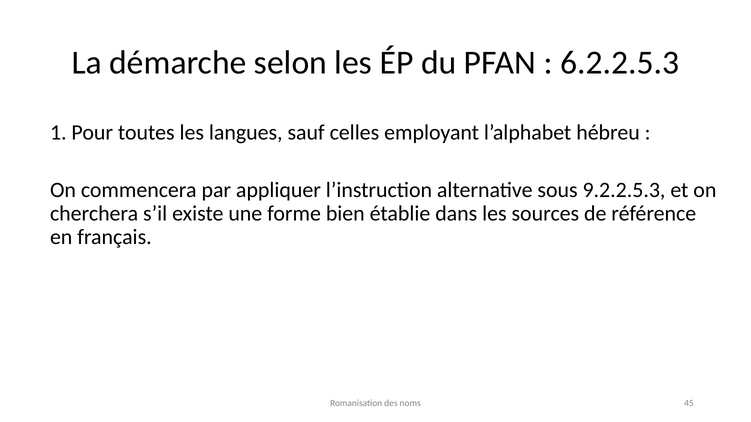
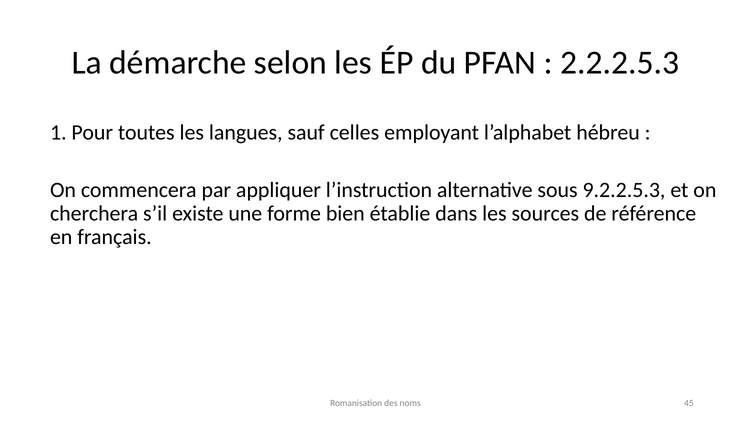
6.2.2.5.3: 6.2.2.5.3 -> 2.2.2.5.3
